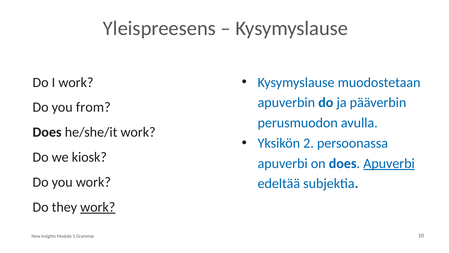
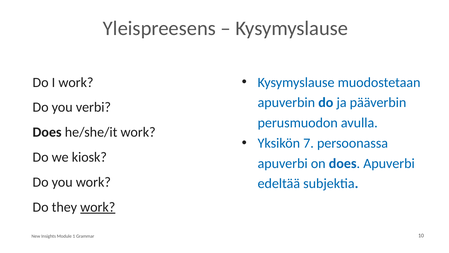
from: from -> verbi
2: 2 -> 7
Apuverbi at (389, 163) underline: present -> none
